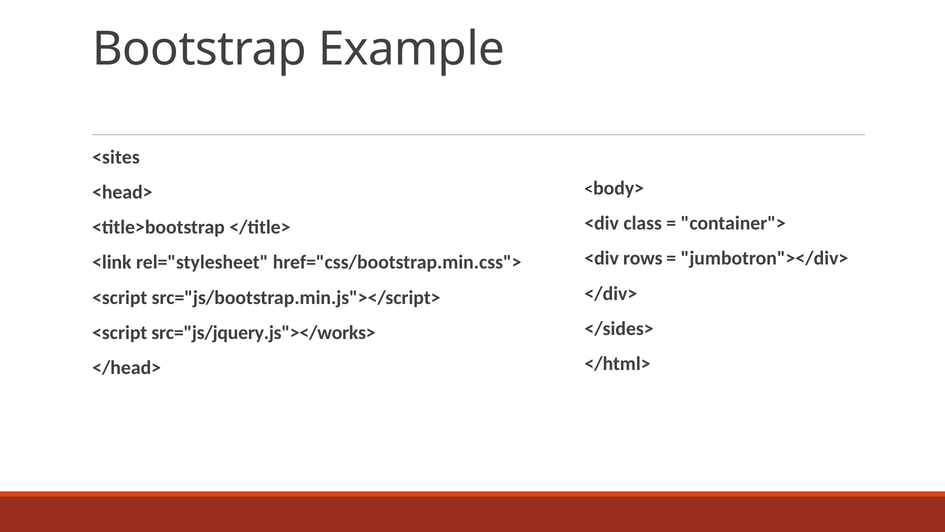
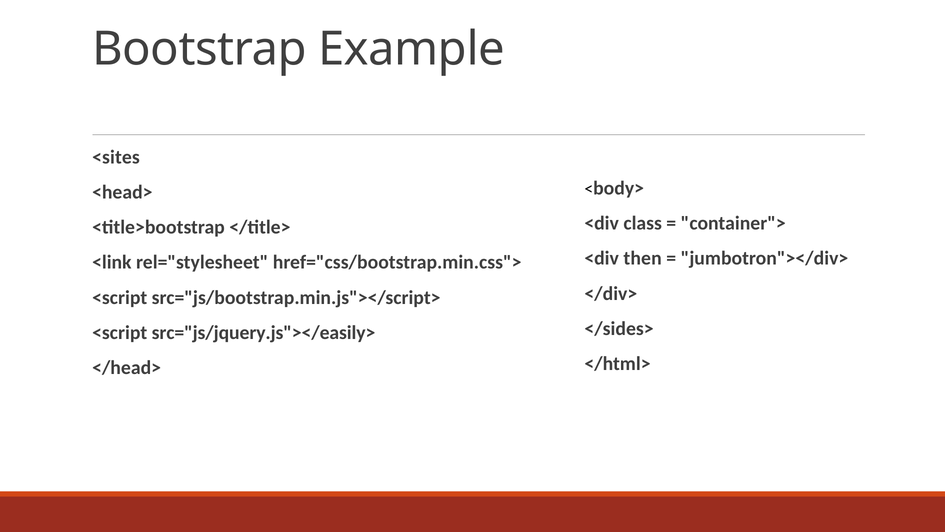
rows: rows -> then
src="js/jquery.js"></works>: src="js/jquery.js"></works> -> src="js/jquery.js"></easily>
